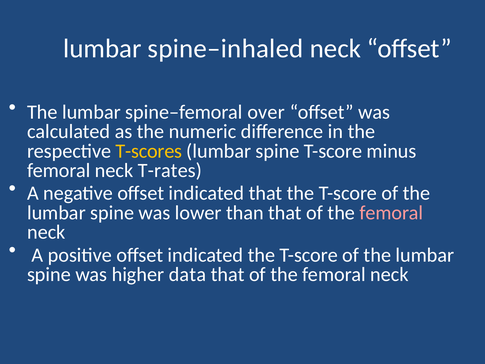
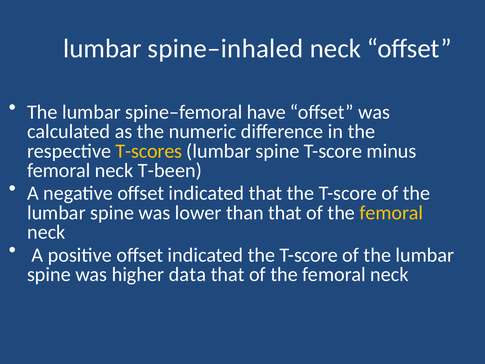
over: over -> have
T-rates: T-rates -> T-been
femoral at (391, 213) colour: pink -> yellow
